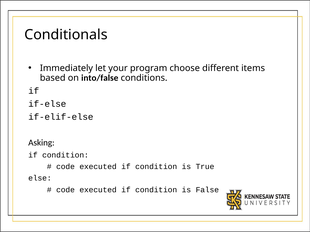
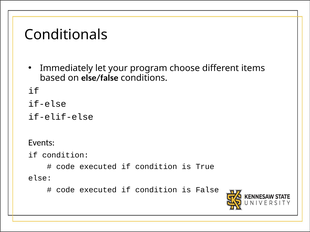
into/false: into/false -> else/false
Asking: Asking -> Events
